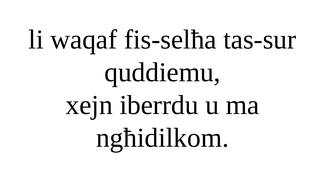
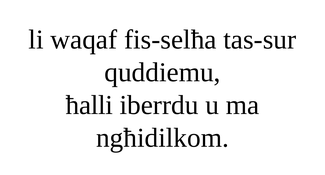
xejn: xejn -> ħalli
